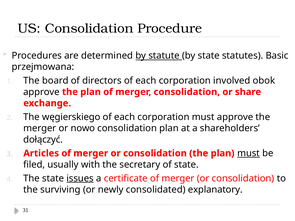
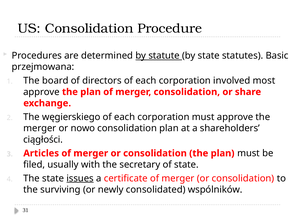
obok: obok -> most
dołączyć: dołączyć -> ciągłości
must at (248, 153) underline: present -> none
explanatory: explanatory -> wspólników
